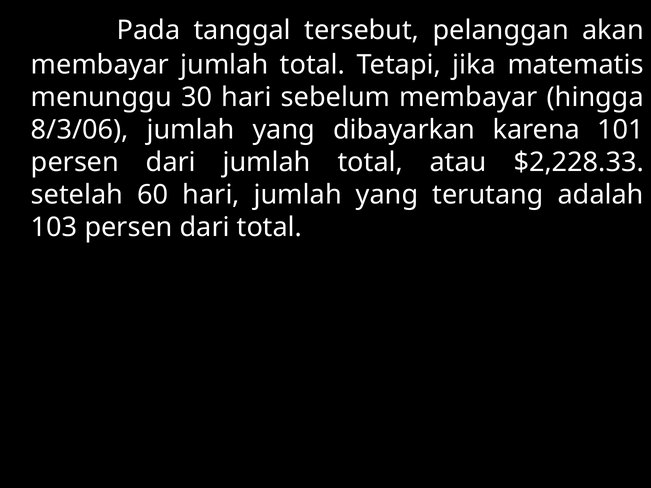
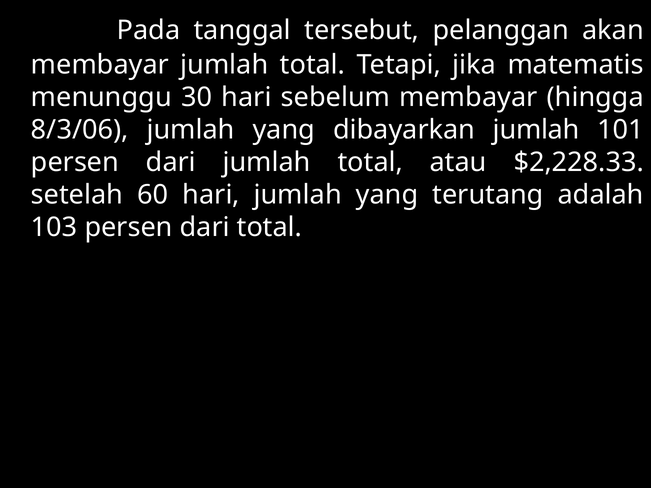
dibayarkan karena: karena -> jumlah
